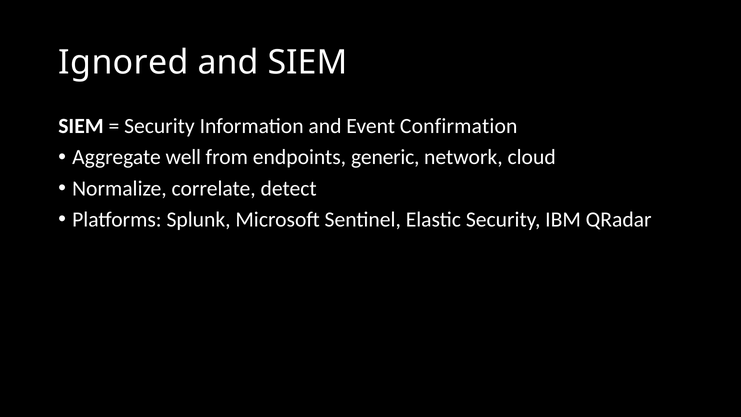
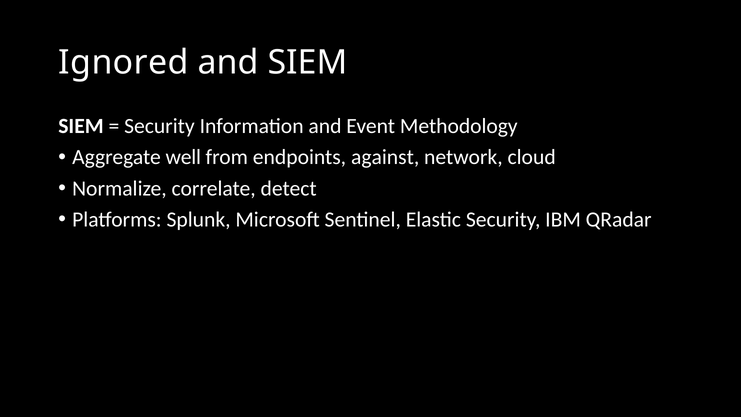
Confirmation: Confirmation -> Methodology
generic: generic -> against
